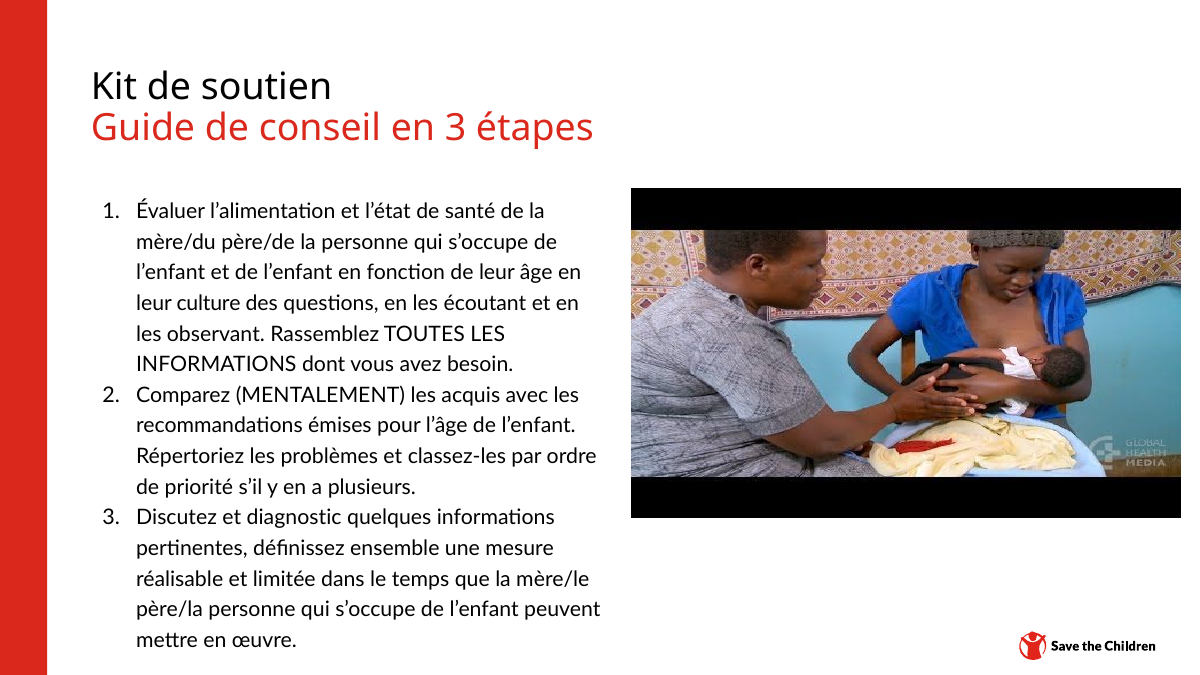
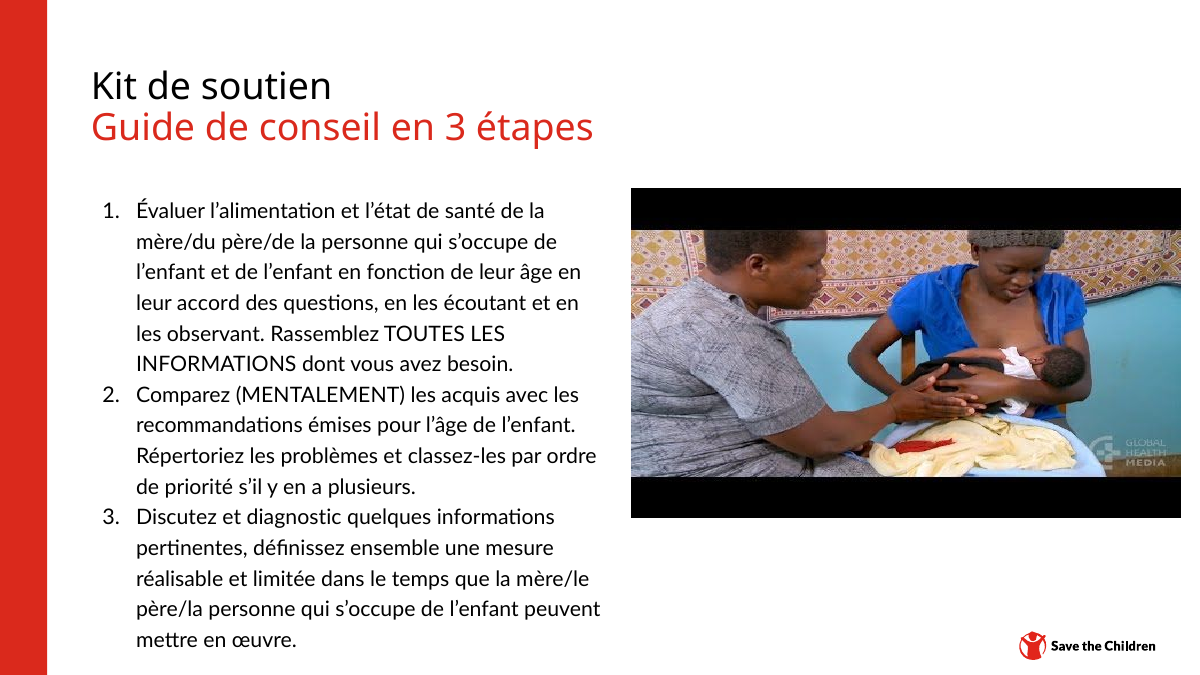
culture: culture -> accord
